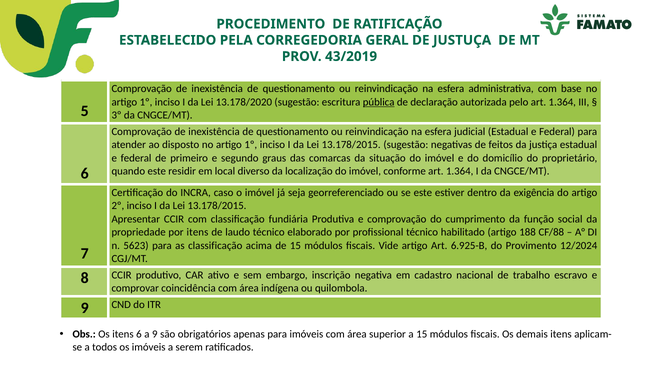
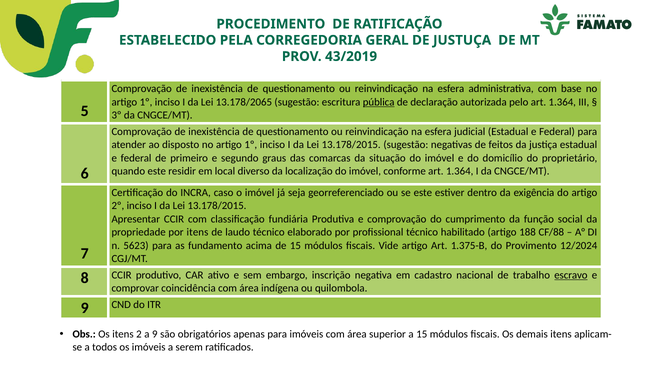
13.178/2020: 13.178/2020 -> 13.178/2065
as classificação: classificação -> fundamento
6.925-B: 6.925-B -> 1.375-B
escravo underline: none -> present
itens 6: 6 -> 2
